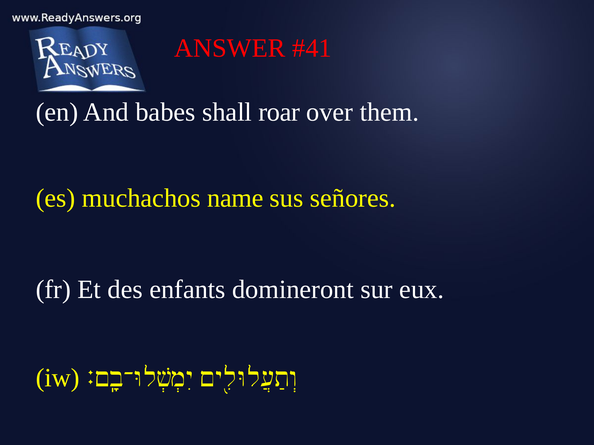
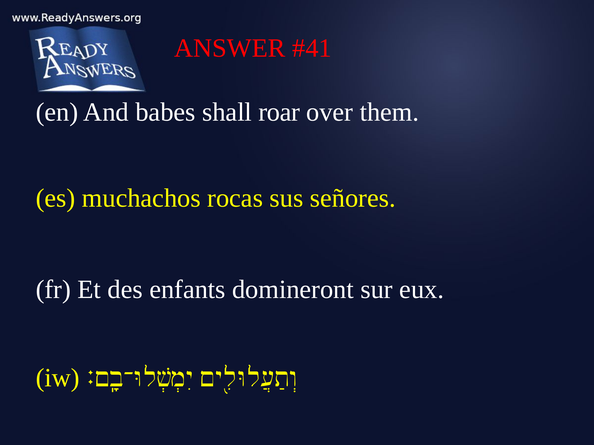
name: name -> rocas
